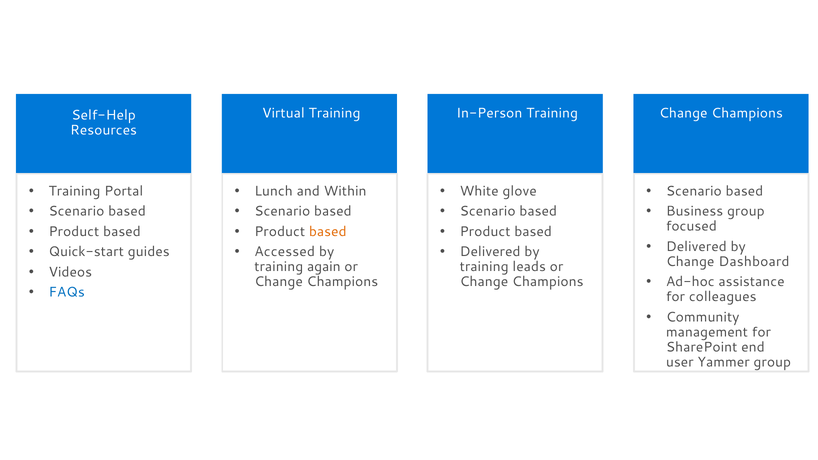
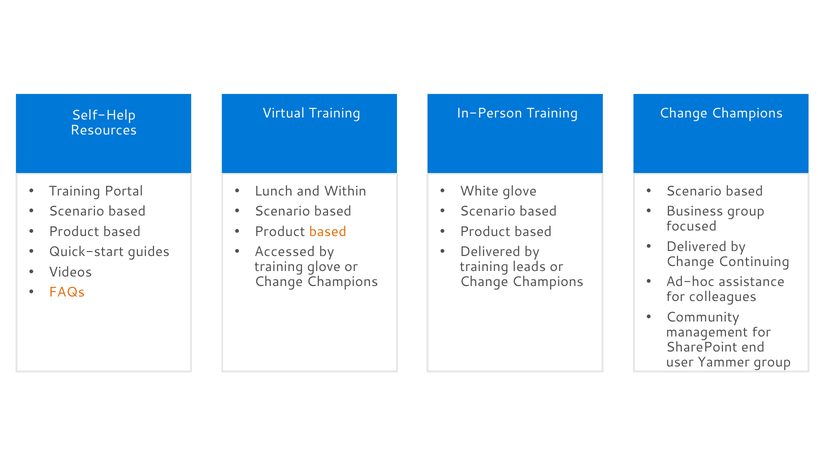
Dashboard: Dashboard -> Continuing
training again: again -> glove
FAQs colour: blue -> orange
